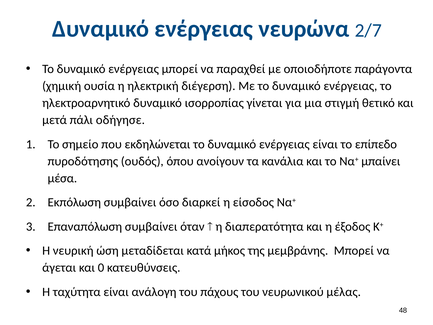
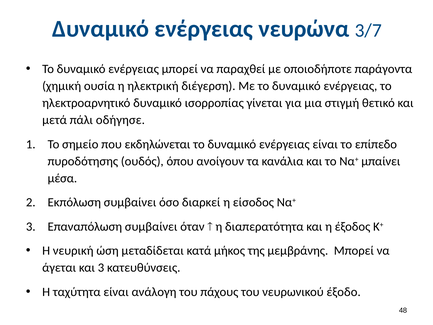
2/7: 2/7 -> 3/7
και 0: 0 -> 3
μέλας: μέλας -> έξοδο
